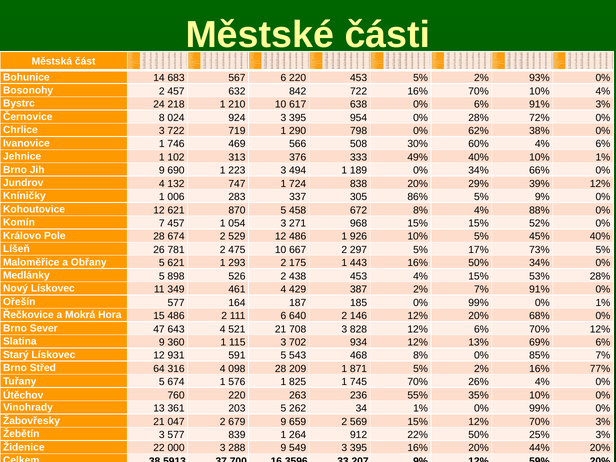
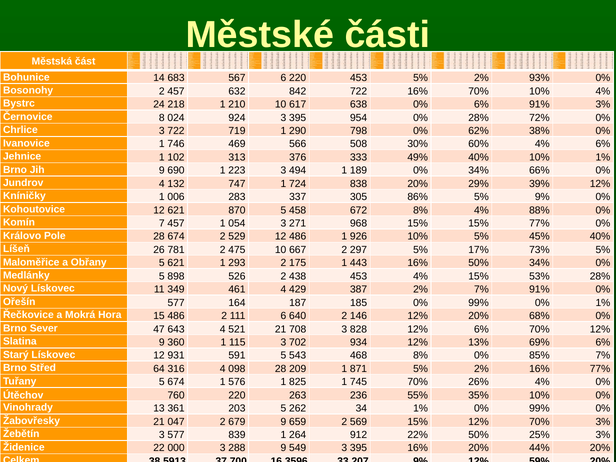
15% 52%: 52% -> 77%
